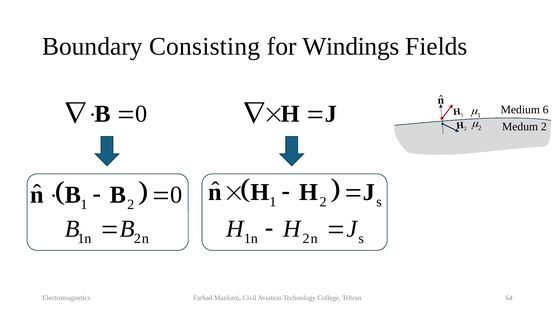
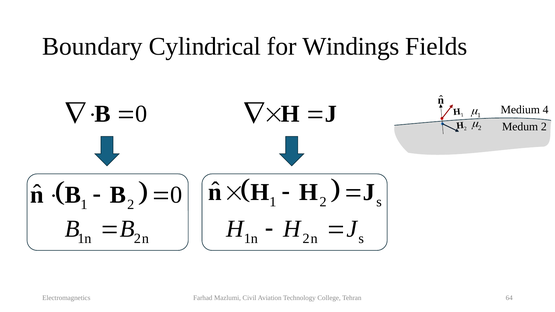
Consisting: Consisting -> Cylindrical
6: 6 -> 4
